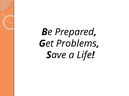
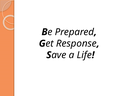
Problems: Problems -> Response
